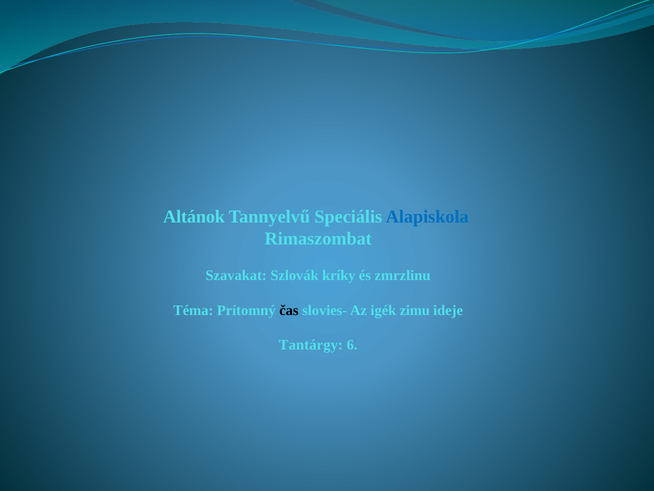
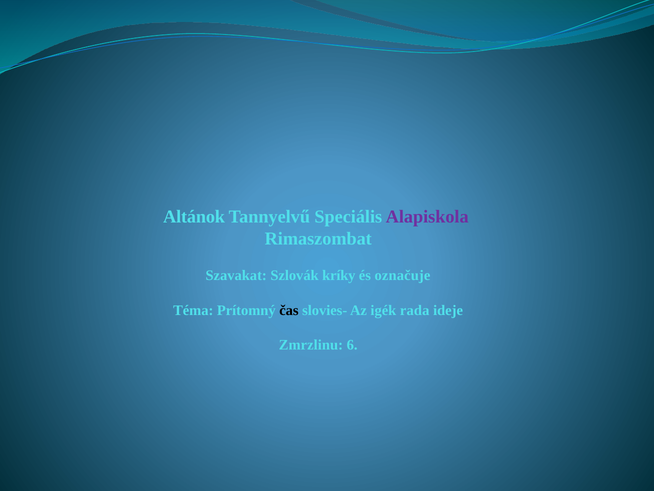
Alapiskola colour: blue -> purple
zmrzlinu: zmrzlinu -> označuje
zimu: zimu -> rada
Tantárgy: Tantárgy -> Zmrzlinu
